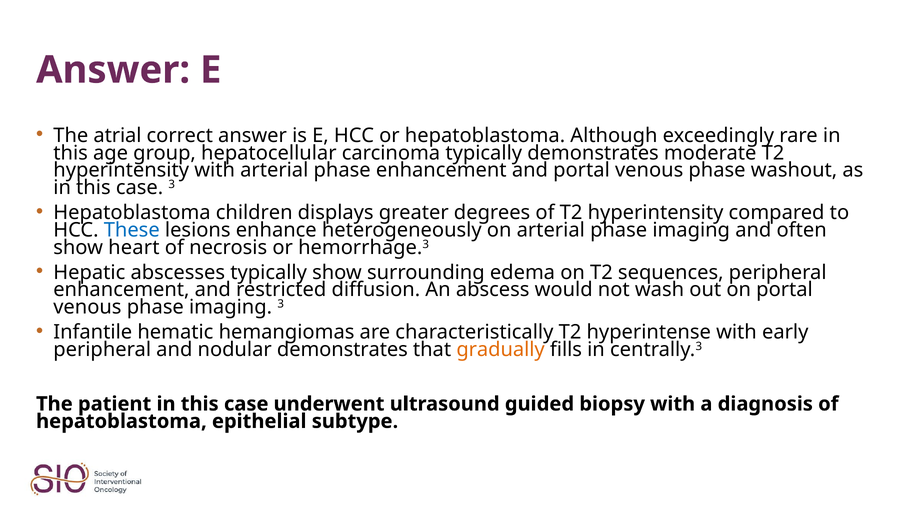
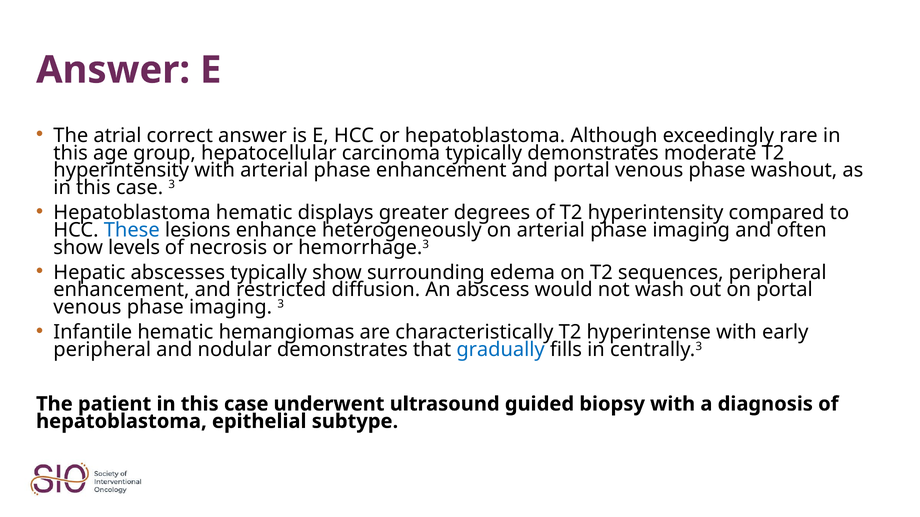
Hepatoblastoma children: children -> hematic
heart: heart -> levels
gradually colour: orange -> blue
